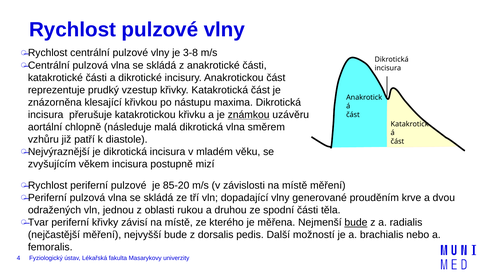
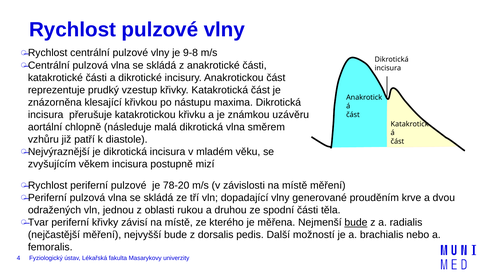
3-8: 3-8 -> 9-8
známkou underline: present -> none
85-20: 85-20 -> 78-20
